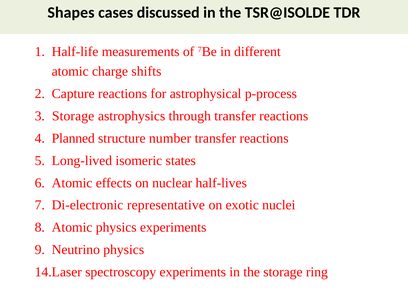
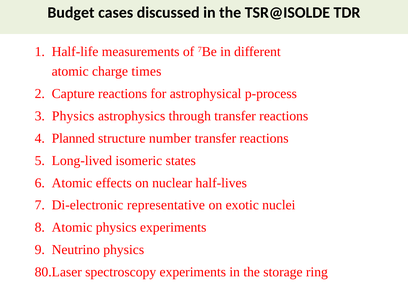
Shapes: Shapes -> Budget
shifts: shifts -> times
Storage at (73, 116): Storage -> Physics
14.Laser: 14.Laser -> 80.Laser
